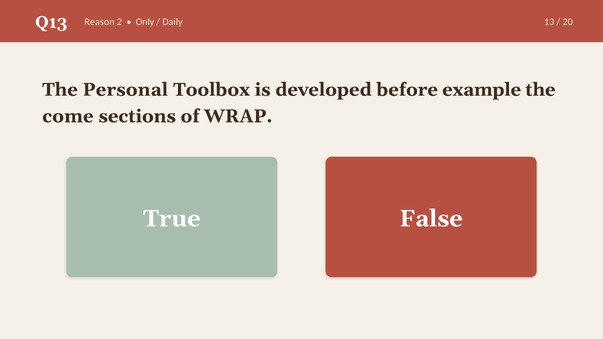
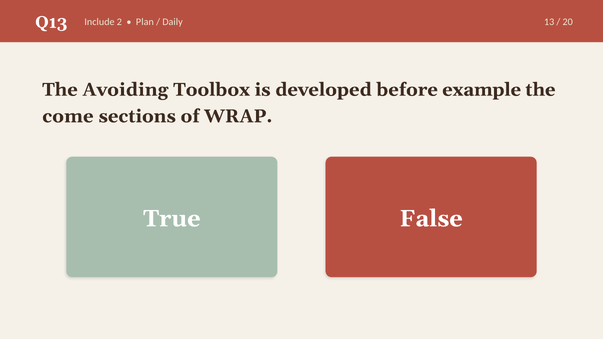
Reason: Reason -> Include
Only: Only -> Plan
Personal: Personal -> Avoiding
